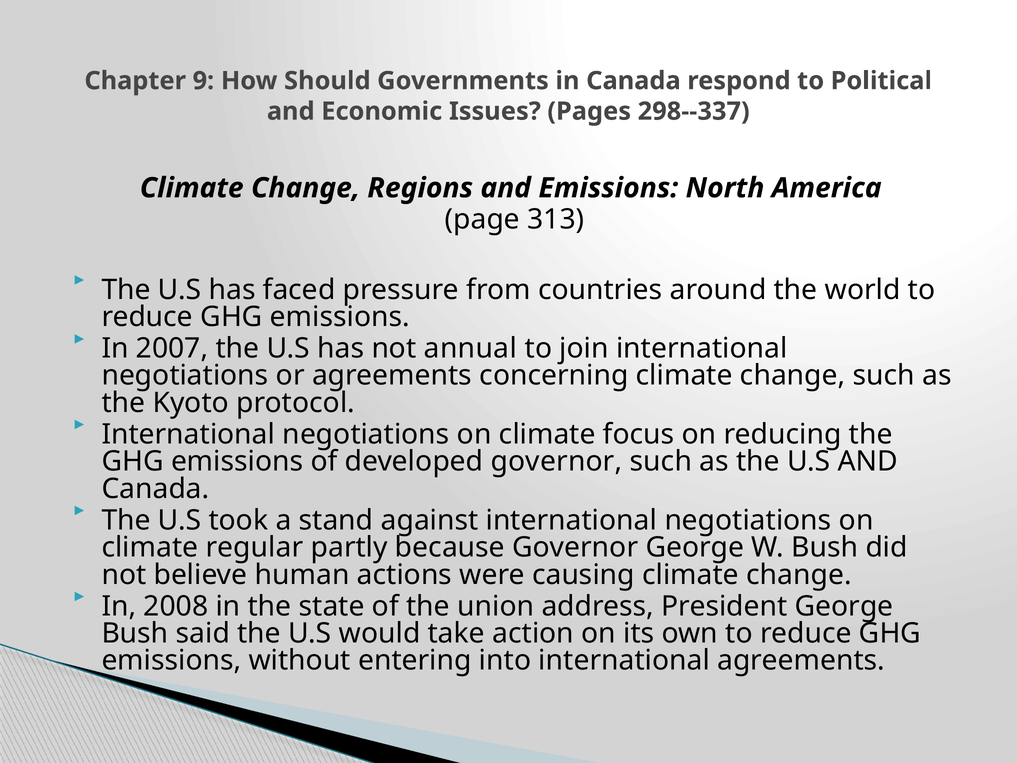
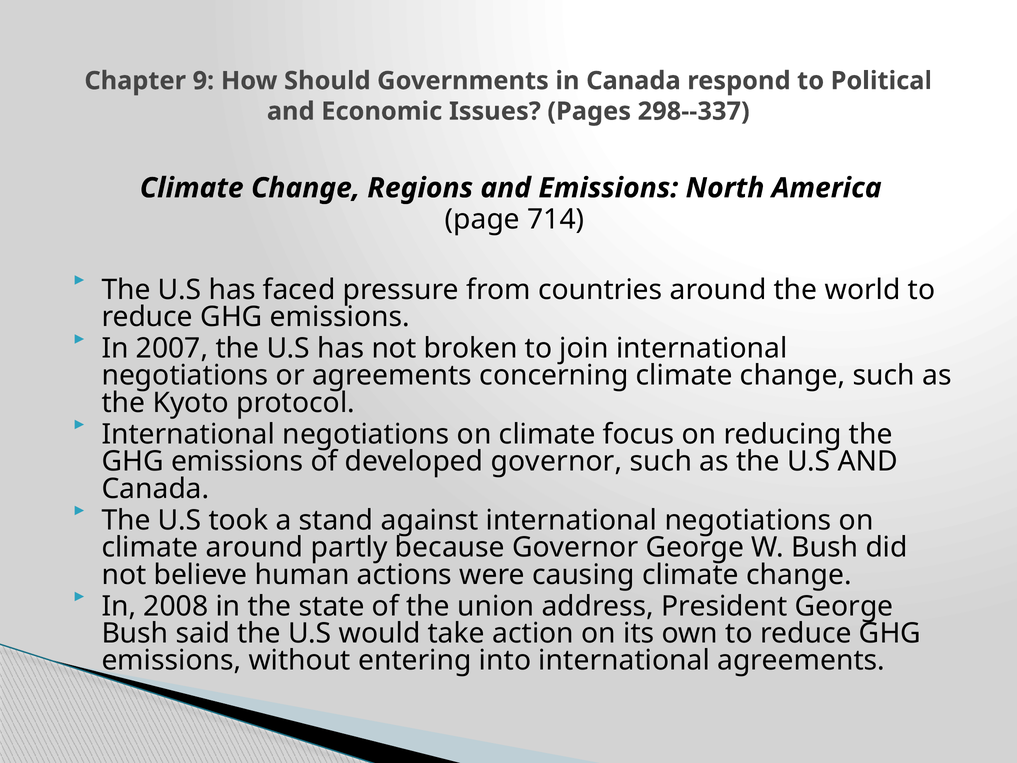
313: 313 -> 714
annual: annual -> broken
climate regular: regular -> around
